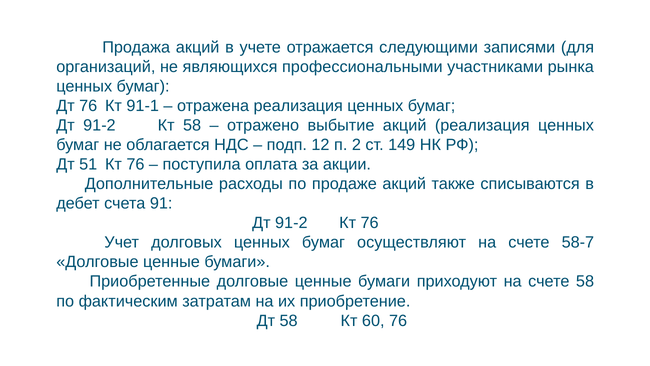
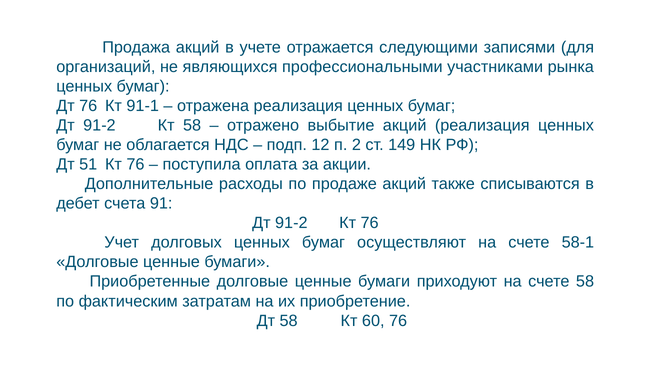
58-7: 58-7 -> 58-1
